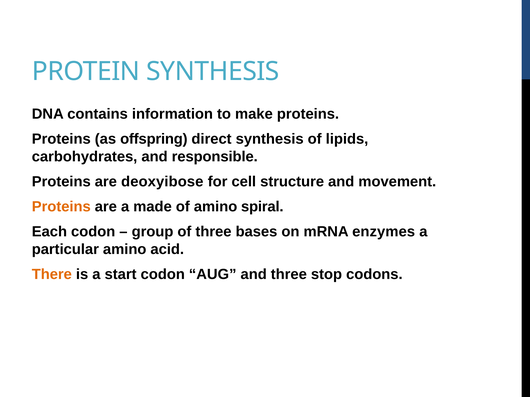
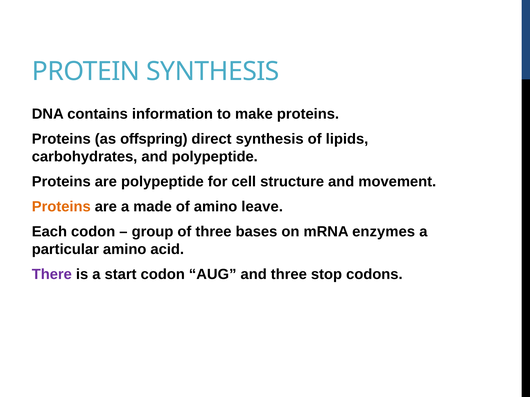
and responsible: responsible -> polypeptide
are deoxyibose: deoxyibose -> polypeptide
spiral: spiral -> leave
There colour: orange -> purple
